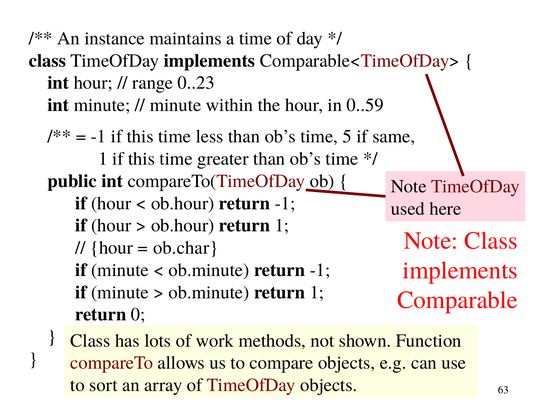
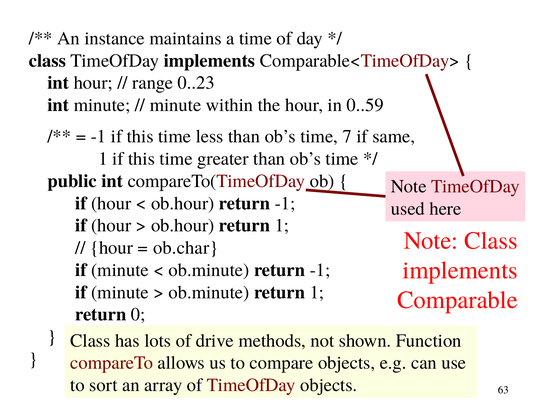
5: 5 -> 7
work: work -> drive
